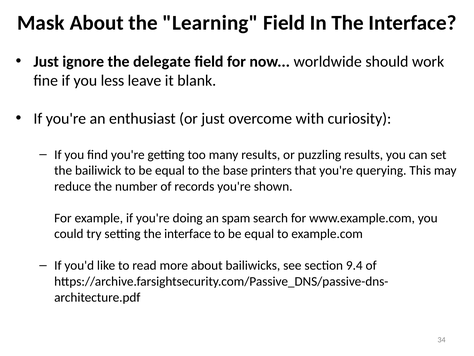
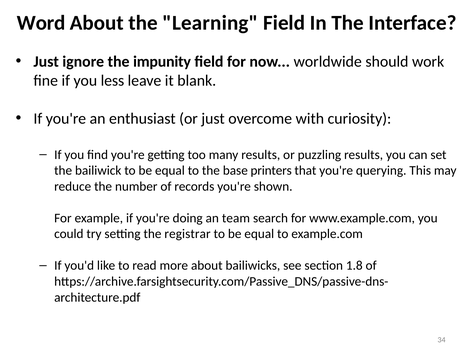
Mask: Mask -> Word
delegate: delegate -> impunity
spam: spam -> team
setting the interface: interface -> registrar
9.4: 9.4 -> 1.8
